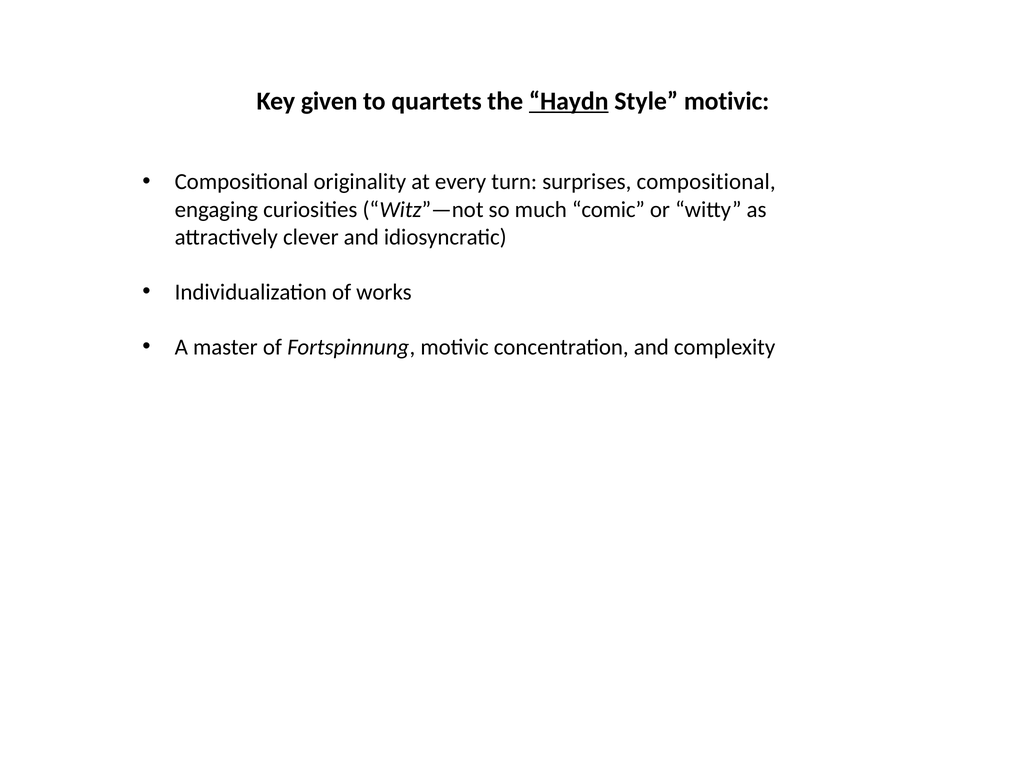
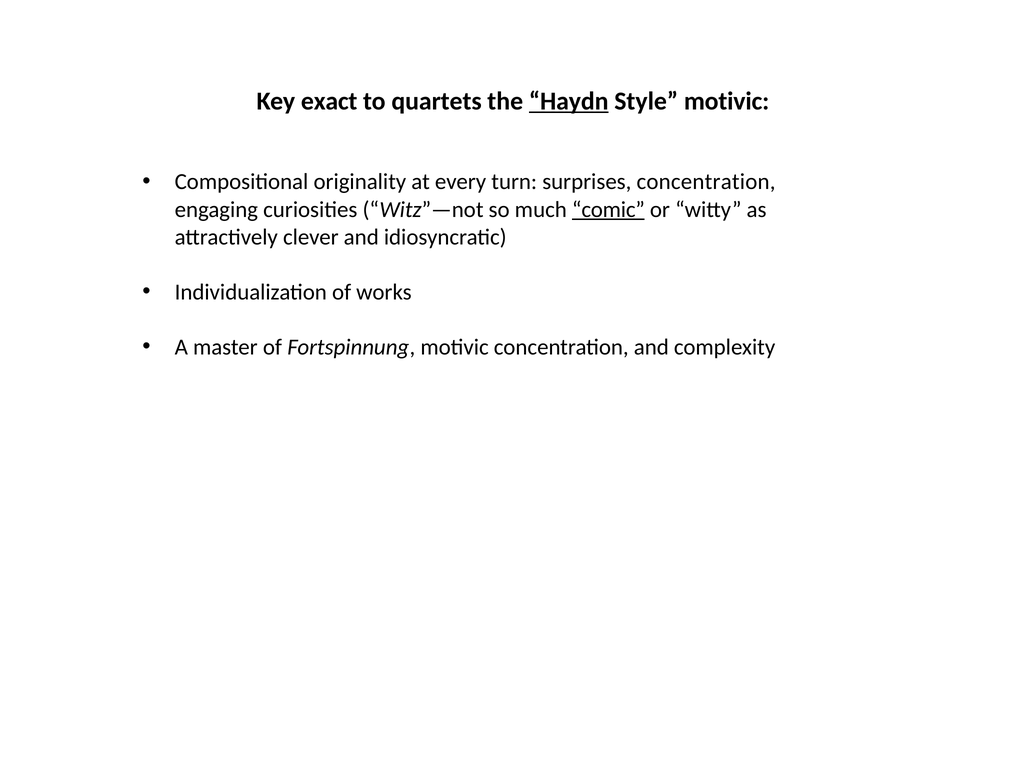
given: given -> exact
surprises compositional: compositional -> concentration
comic underline: none -> present
